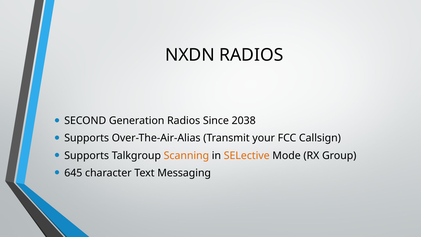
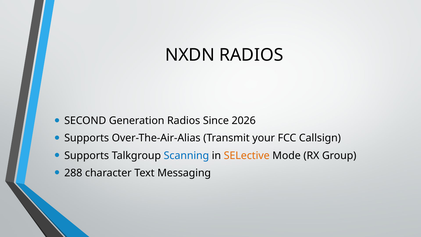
2038: 2038 -> 2026
Scanning colour: orange -> blue
645: 645 -> 288
